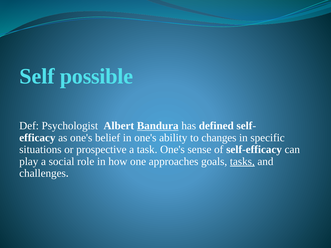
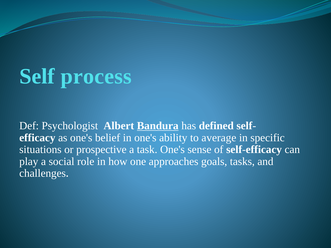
possible: possible -> process
changes: changes -> average
tasks underline: present -> none
